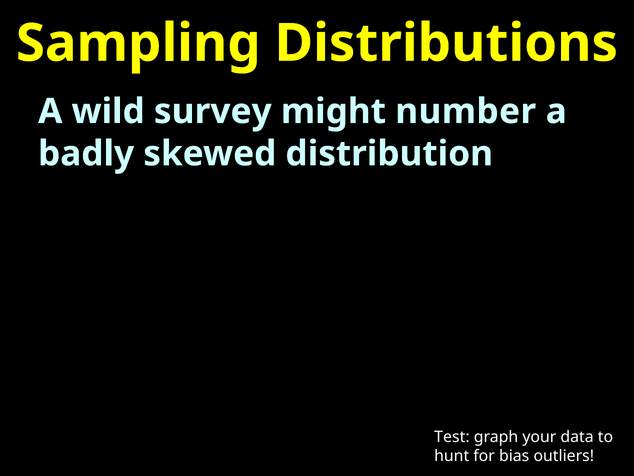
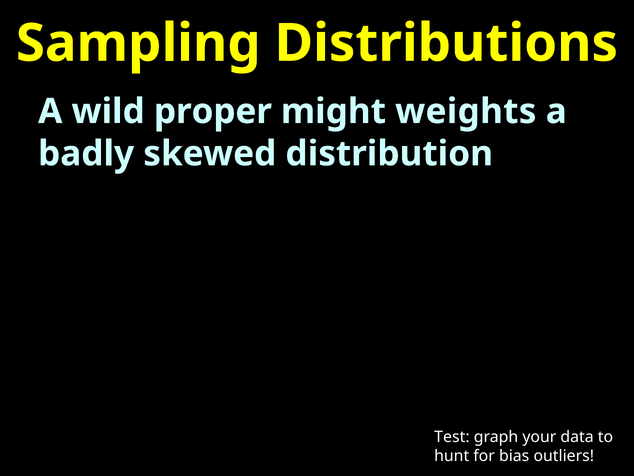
survey: survey -> proper
number: number -> weights
